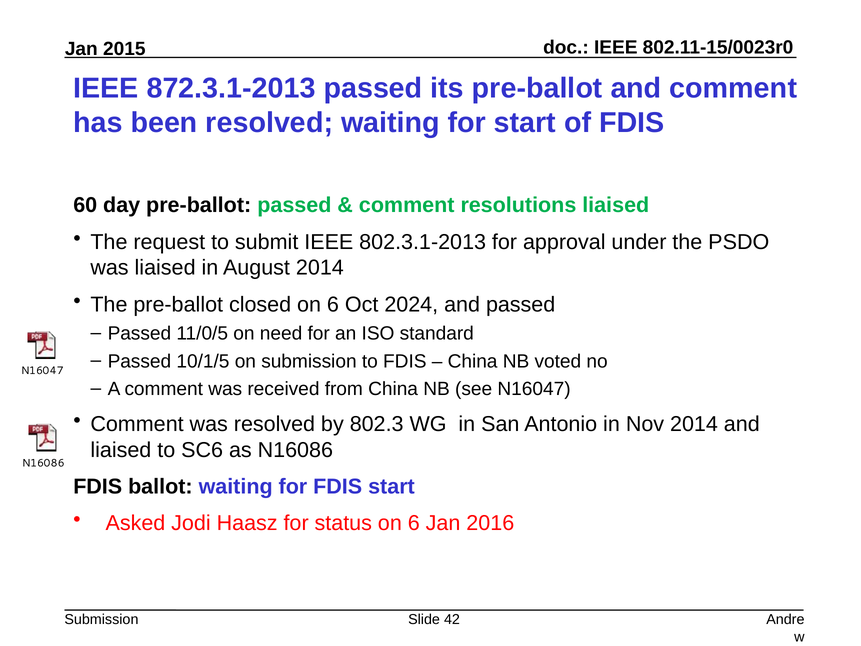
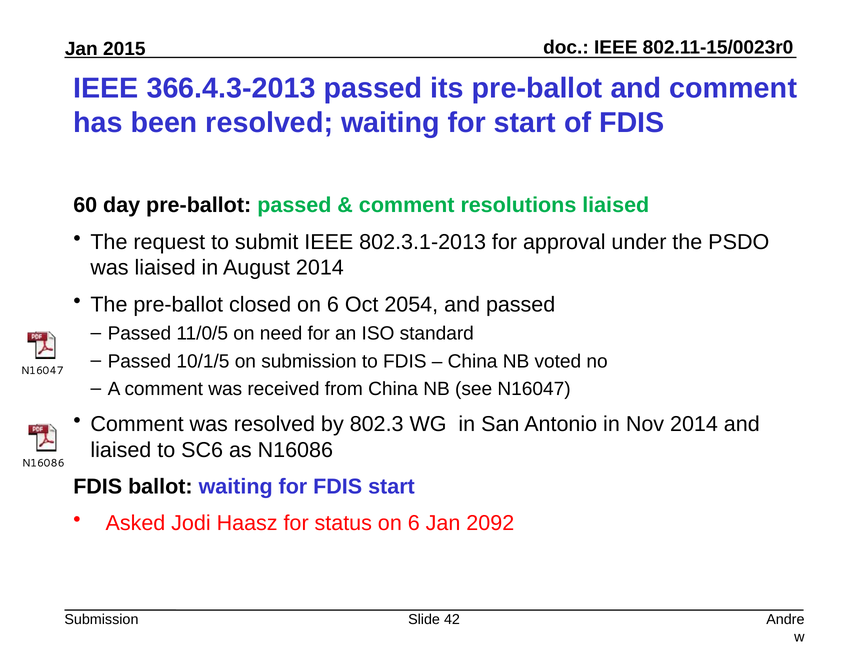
872.3.1-2013: 872.3.1-2013 -> 366.4.3-2013
2024: 2024 -> 2054
2016: 2016 -> 2092
